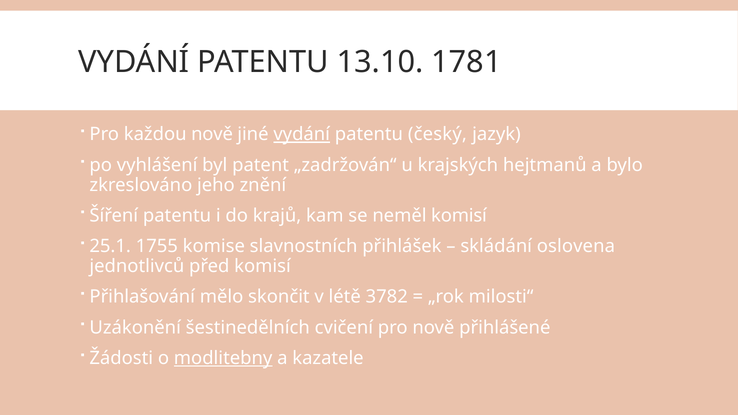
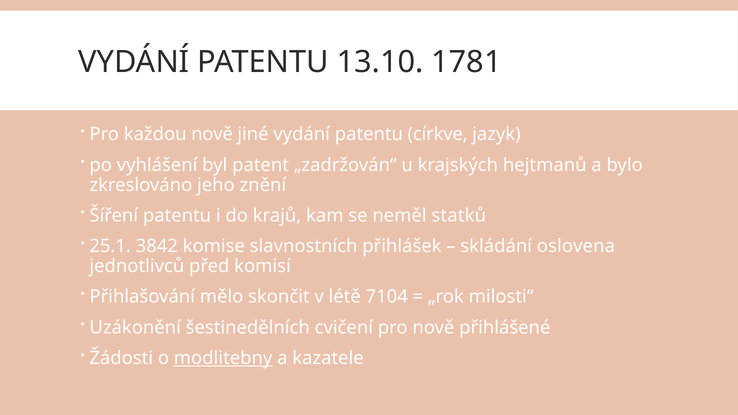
vydání at (302, 134) underline: present -> none
český: český -> církve
neměl komisí: komisí -> statků
1755: 1755 -> 3842
3782: 3782 -> 7104
